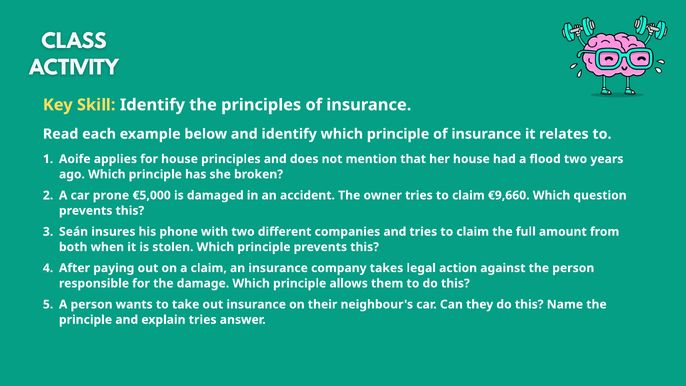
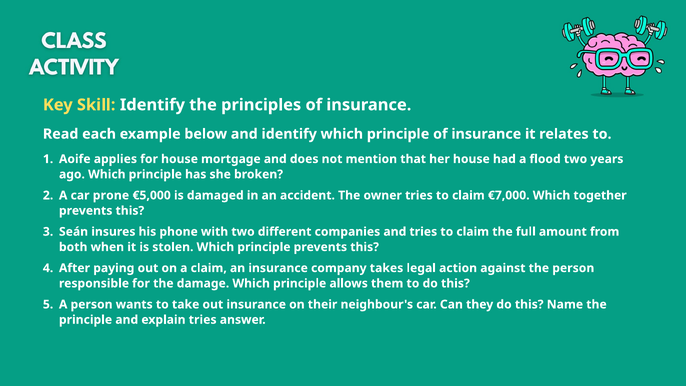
house principles: principles -> mortgage
€9,660: €9,660 -> €7,000
question: question -> together
